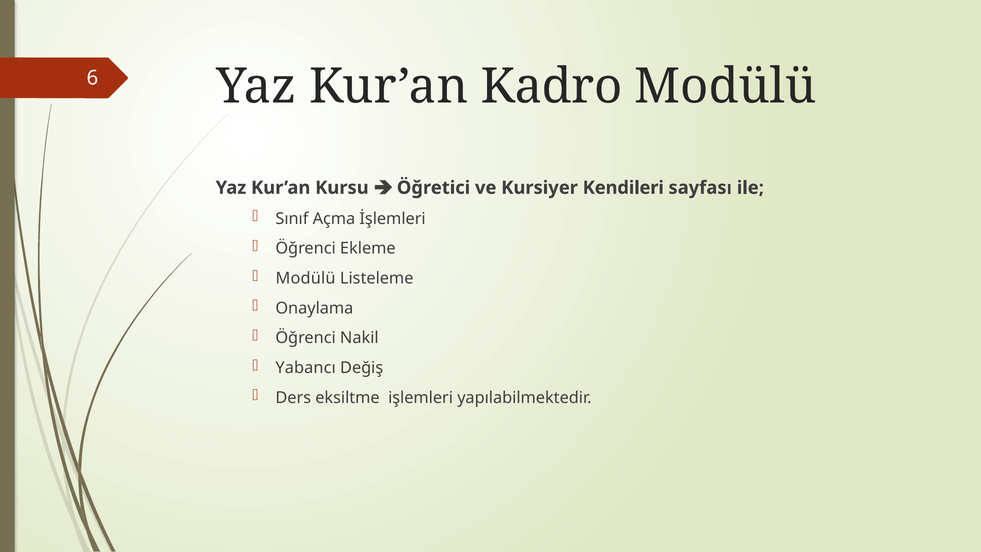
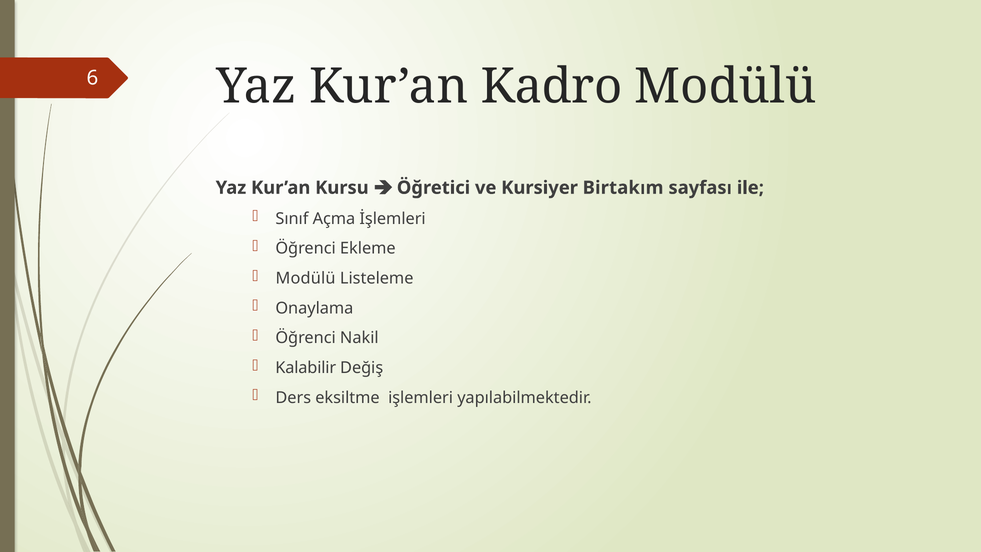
Kendileri: Kendileri -> Birtakım
Yabancı: Yabancı -> Kalabilir
